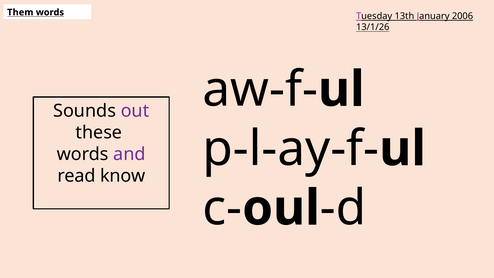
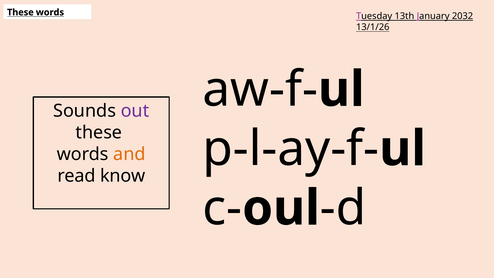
Them at (20, 12): Them -> These
2006: 2006 -> 2032
and colour: purple -> orange
